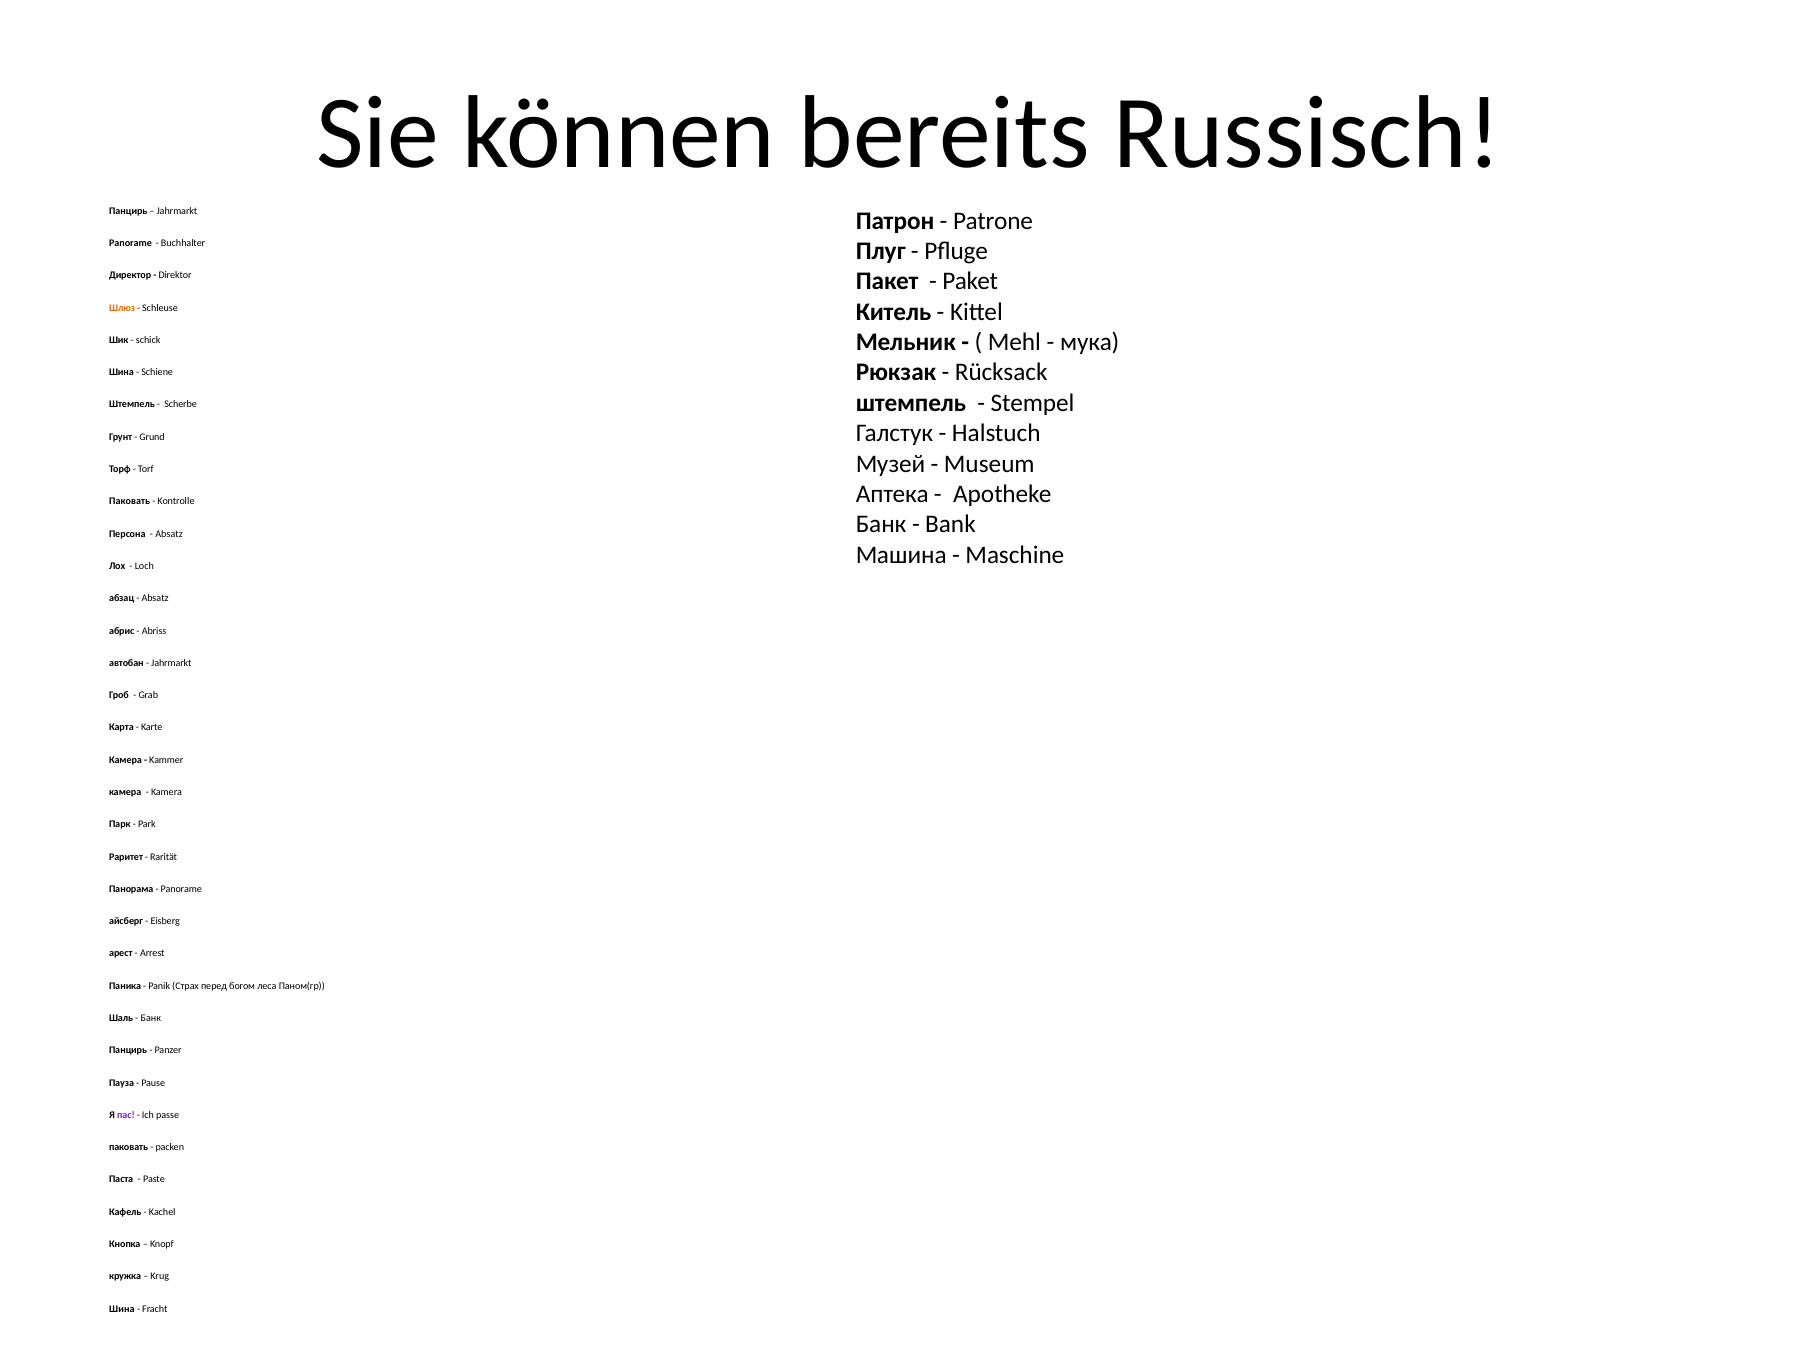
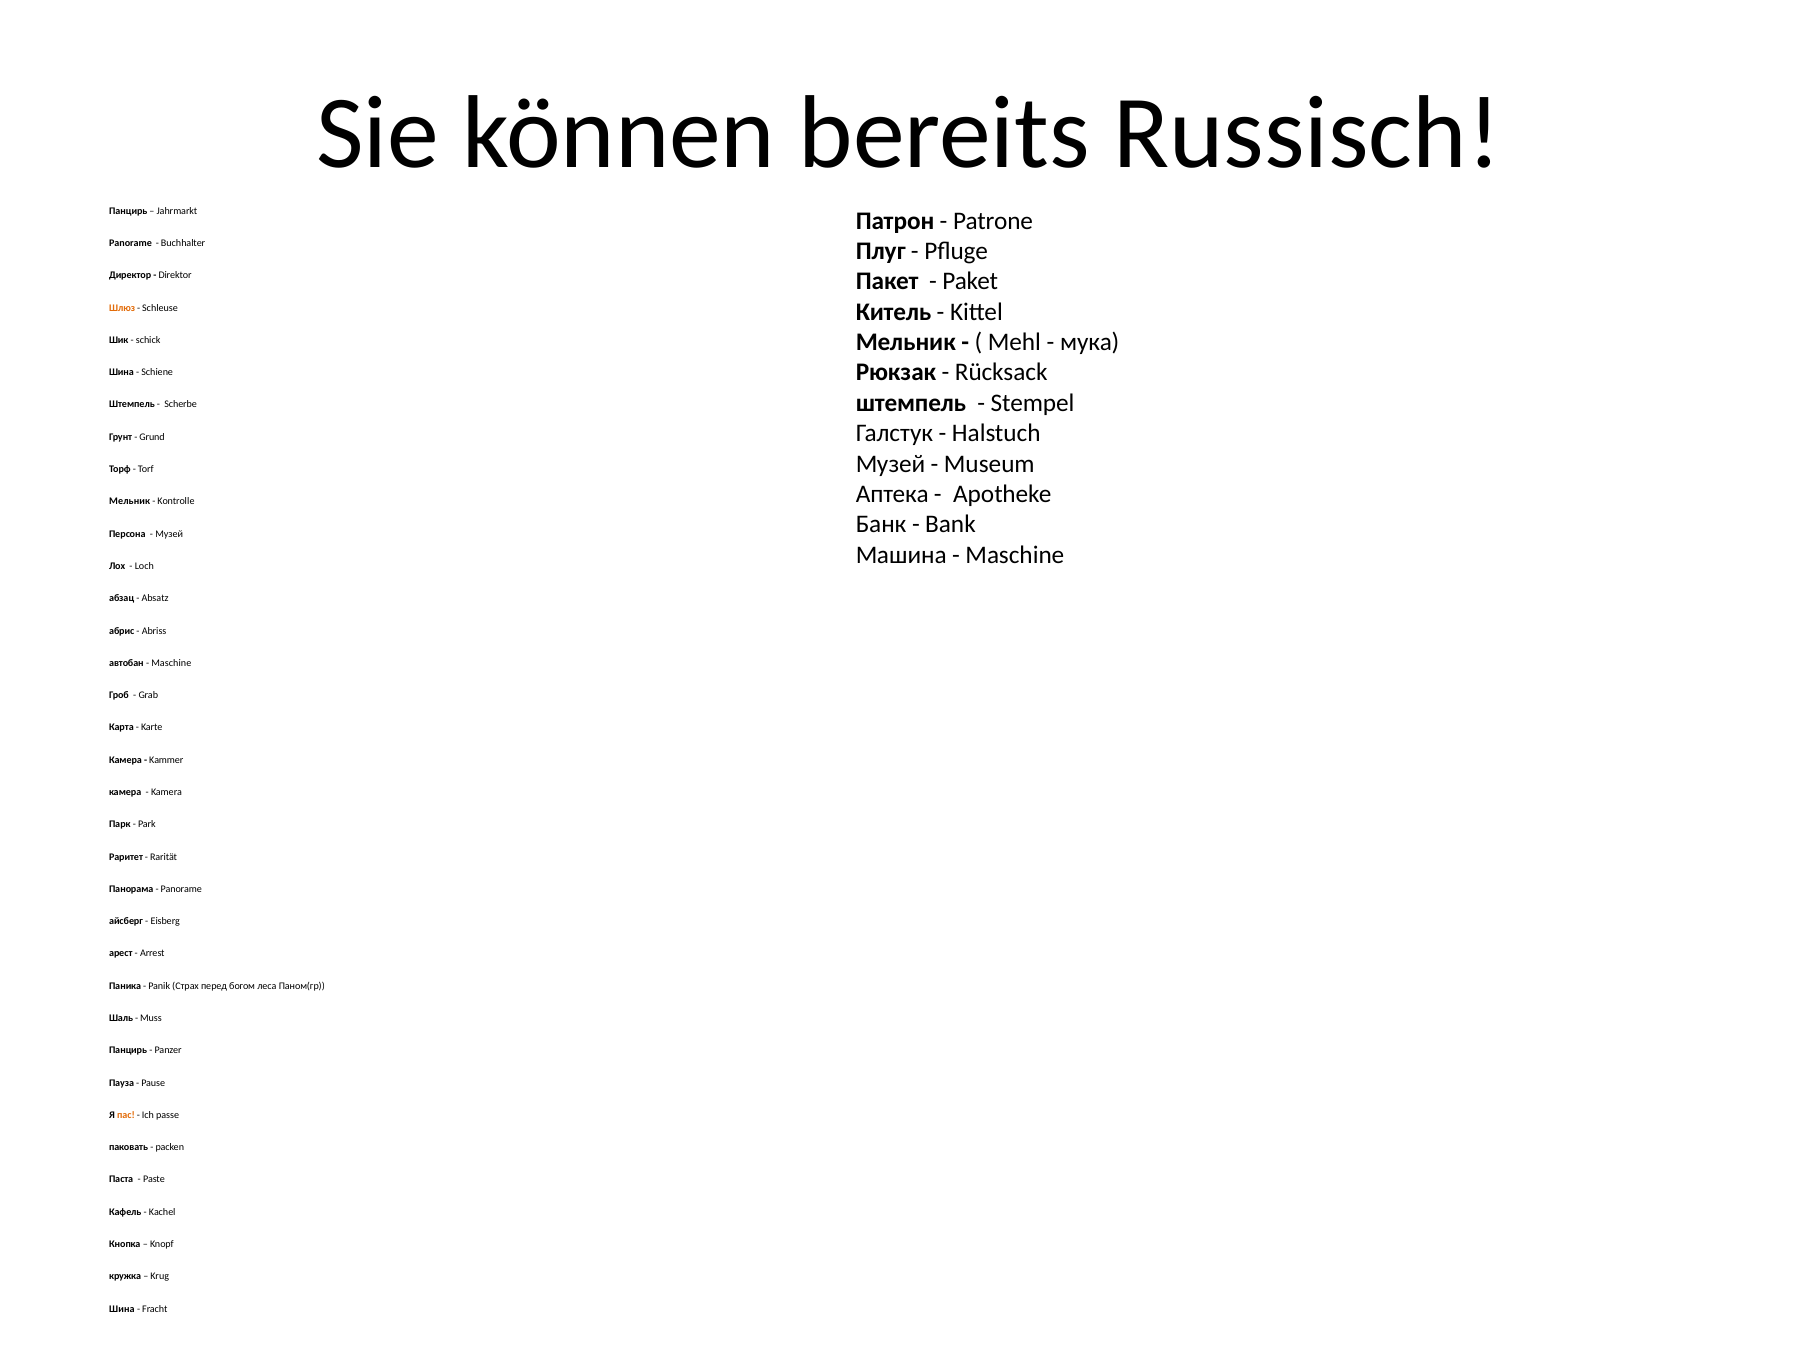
Паковать at (130, 502): Паковать -> Мельник
Absatz at (169, 534): Absatz -> Музей
Jahrmarkt at (171, 663): Jahrmarkt -> Maschine
Банк at (151, 1018): Банк -> Muss
пас colour: purple -> orange
